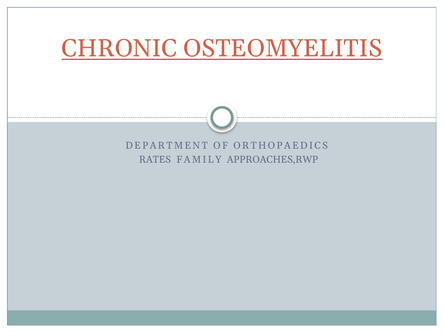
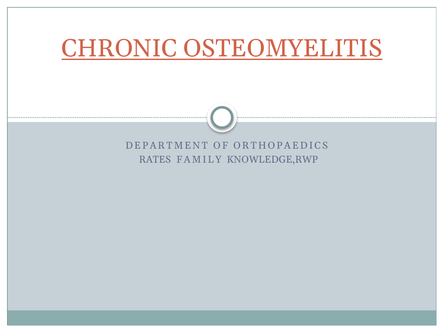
APPROACHES,RWP: APPROACHES,RWP -> KNOWLEDGE,RWP
